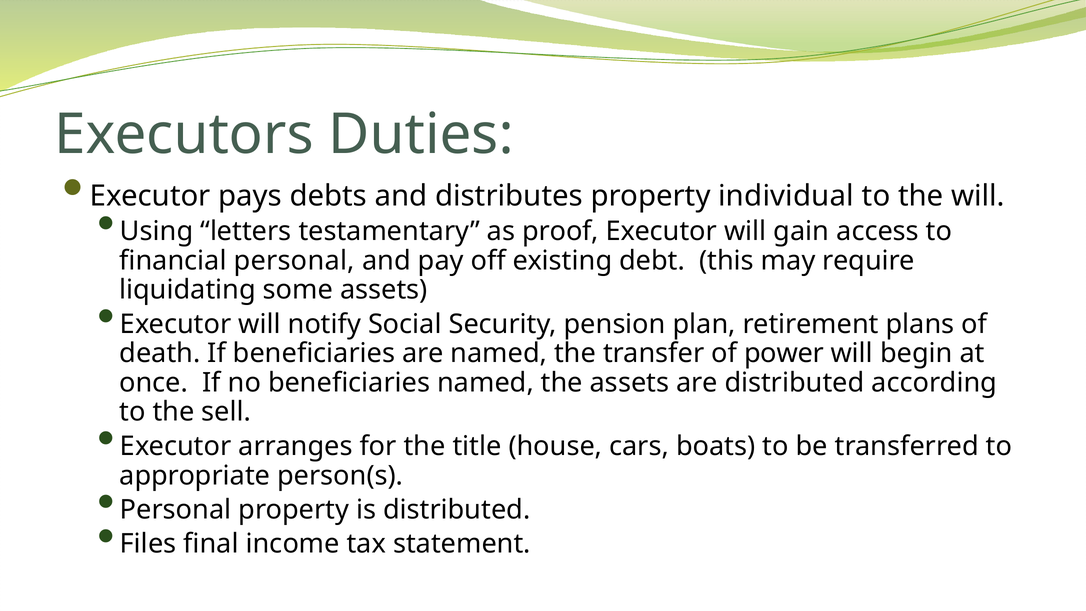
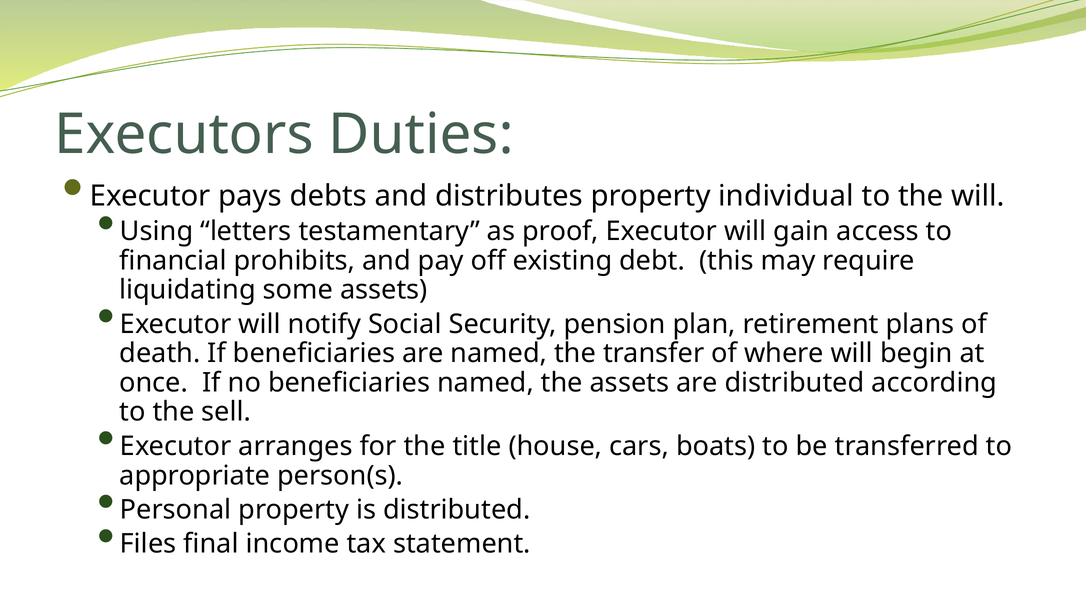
financial personal: personal -> prohibits
power: power -> where
